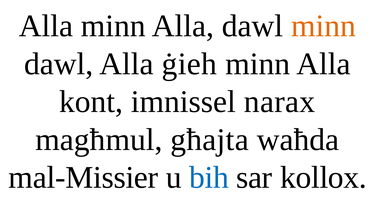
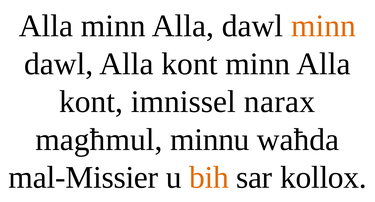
dawl Alla ġieh: ġieh -> kont
għajta: għajta -> minnu
bih colour: blue -> orange
